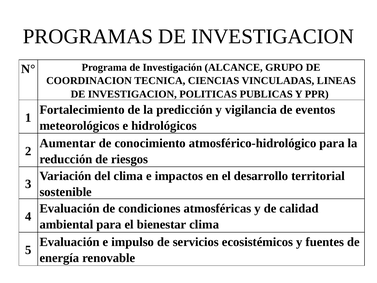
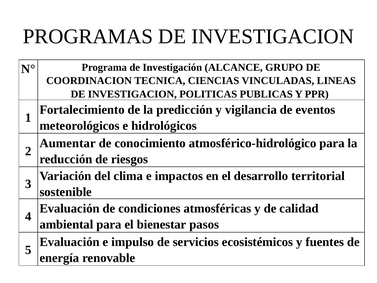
bienestar clima: clima -> pasos
